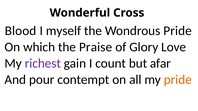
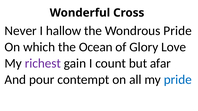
Blood: Blood -> Never
myself: myself -> hallow
Praise: Praise -> Ocean
pride at (178, 80) colour: orange -> blue
